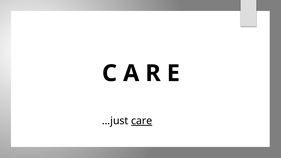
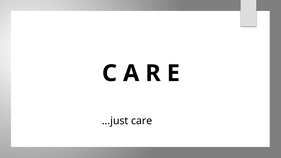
care underline: present -> none
